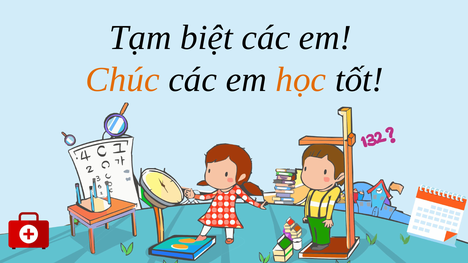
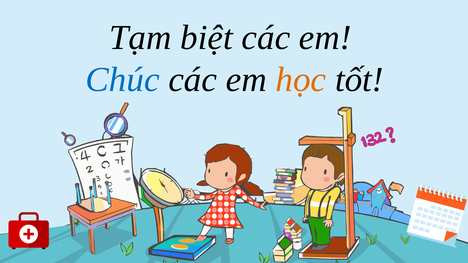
Chúc colour: orange -> blue
